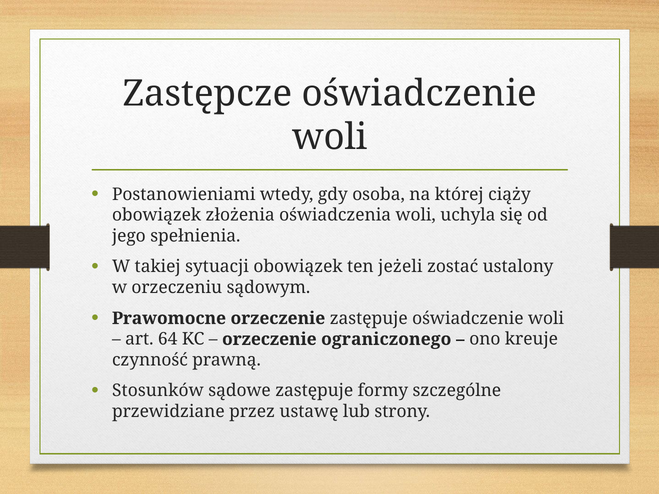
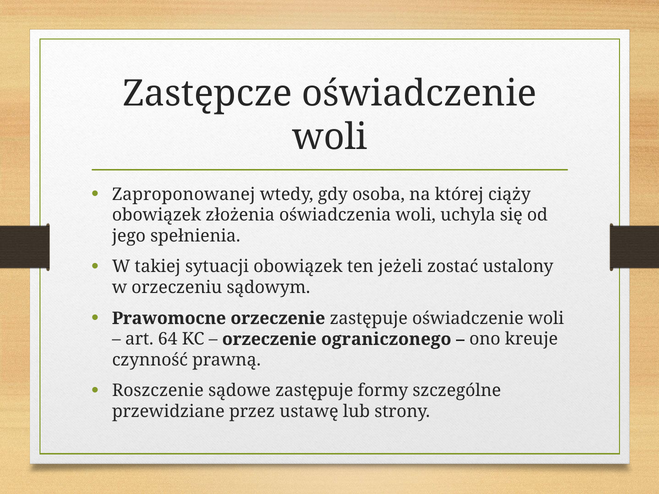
Postanowieniami: Postanowieniami -> Zaproponowanej
Stosunków: Stosunków -> Roszczenie
